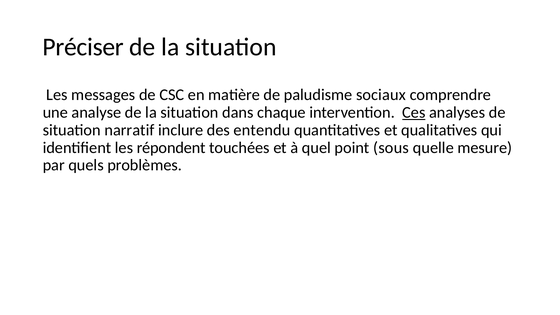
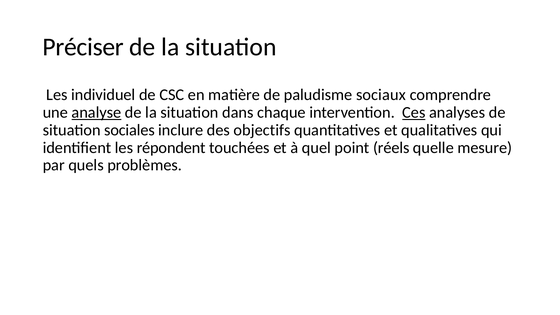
messages: messages -> individuel
analyse underline: none -> present
narratif: narratif -> sociales
entendu: entendu -> objectifs
sous: sous -> réels
